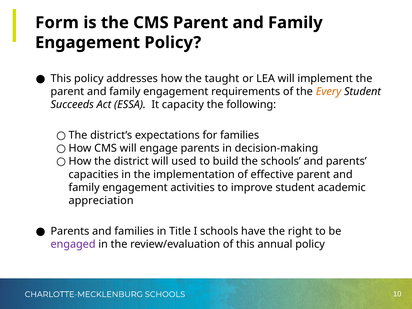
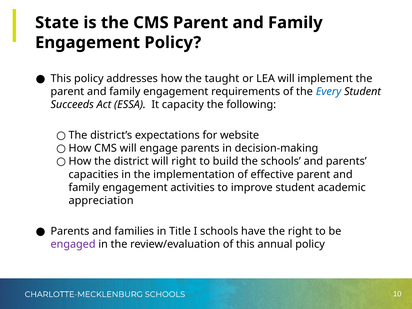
Form: Form -> State
Every colour: orange -> blue
for families: families -> website
will used: used -> right
